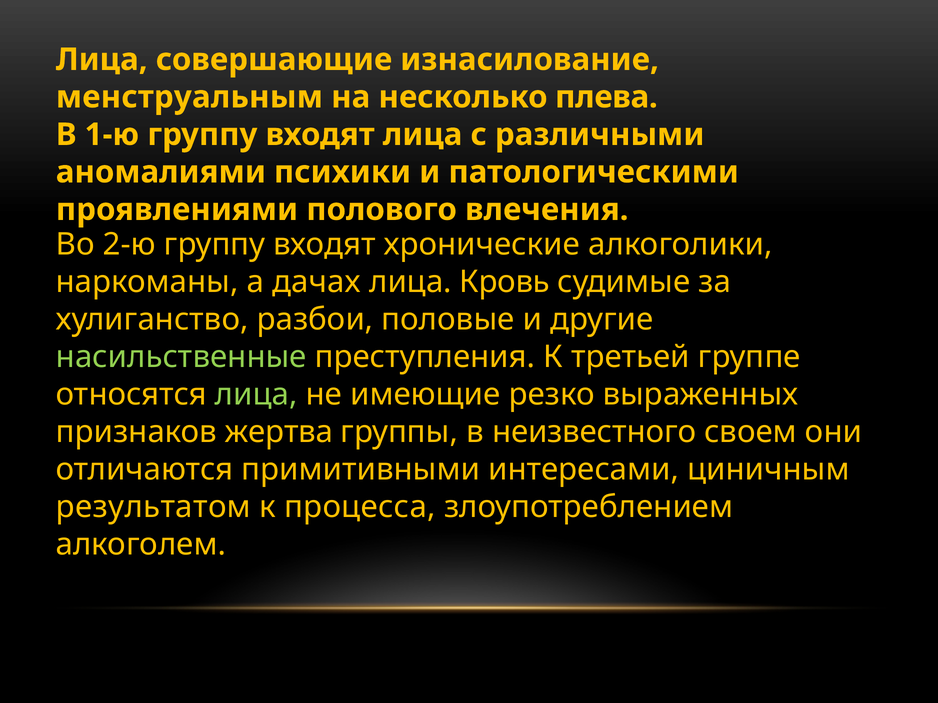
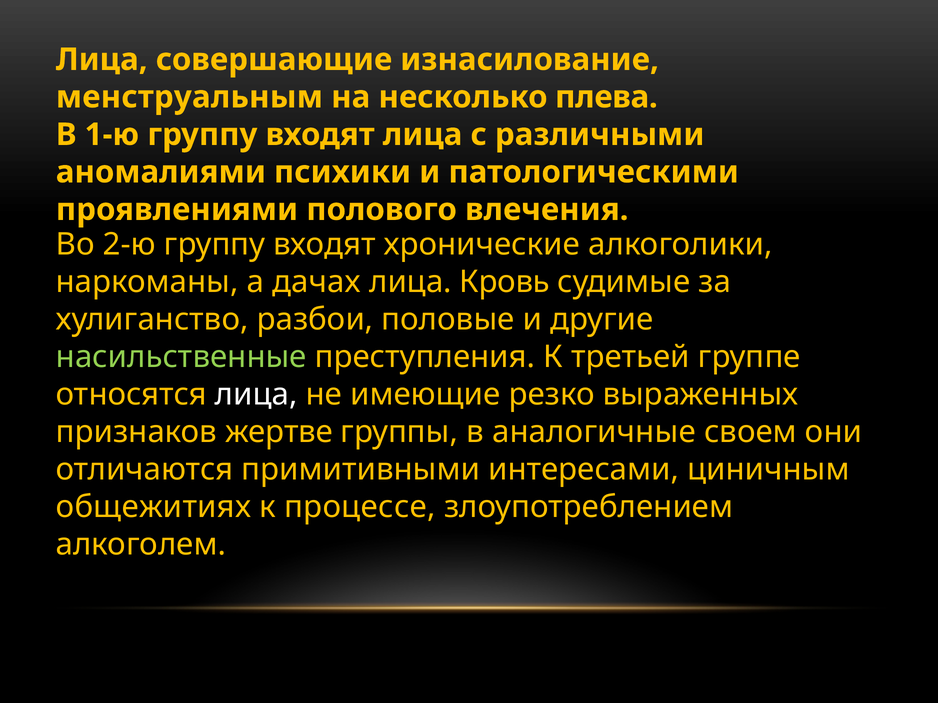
лица at (256, 395) colour: light green -> white
жертва: жертва -> жертве
неизвестного: неизвестного -> аналогичные
результатом: результатом -> общежитиях
процесса: процесса -> процессе
